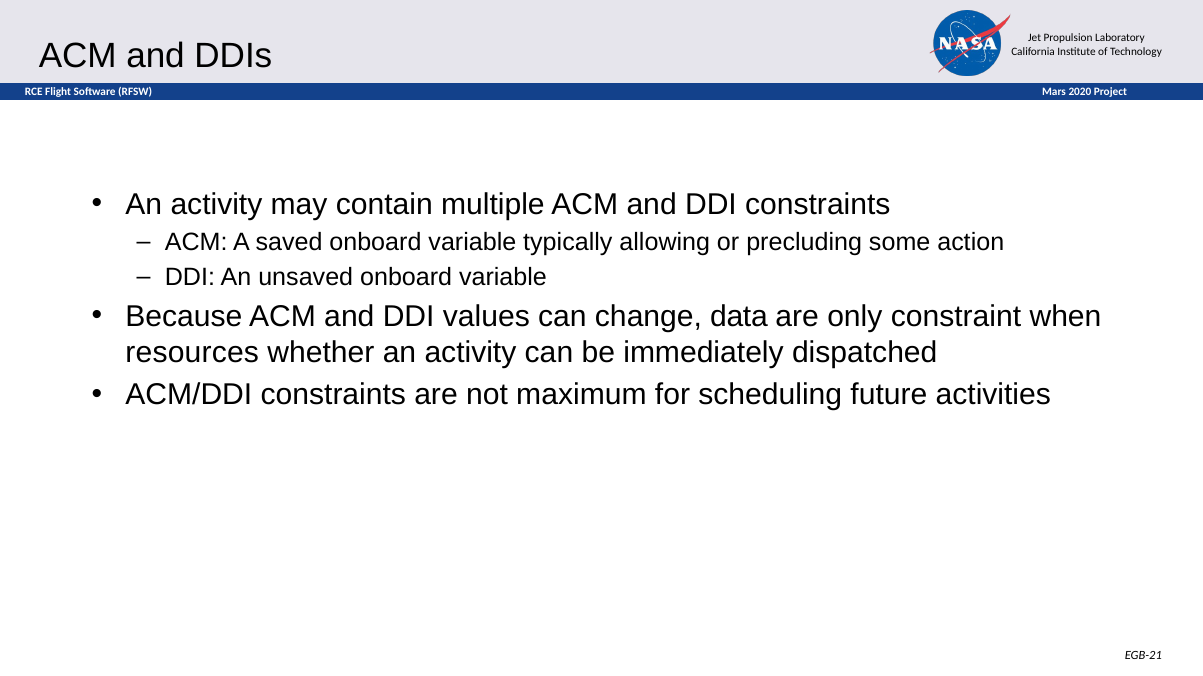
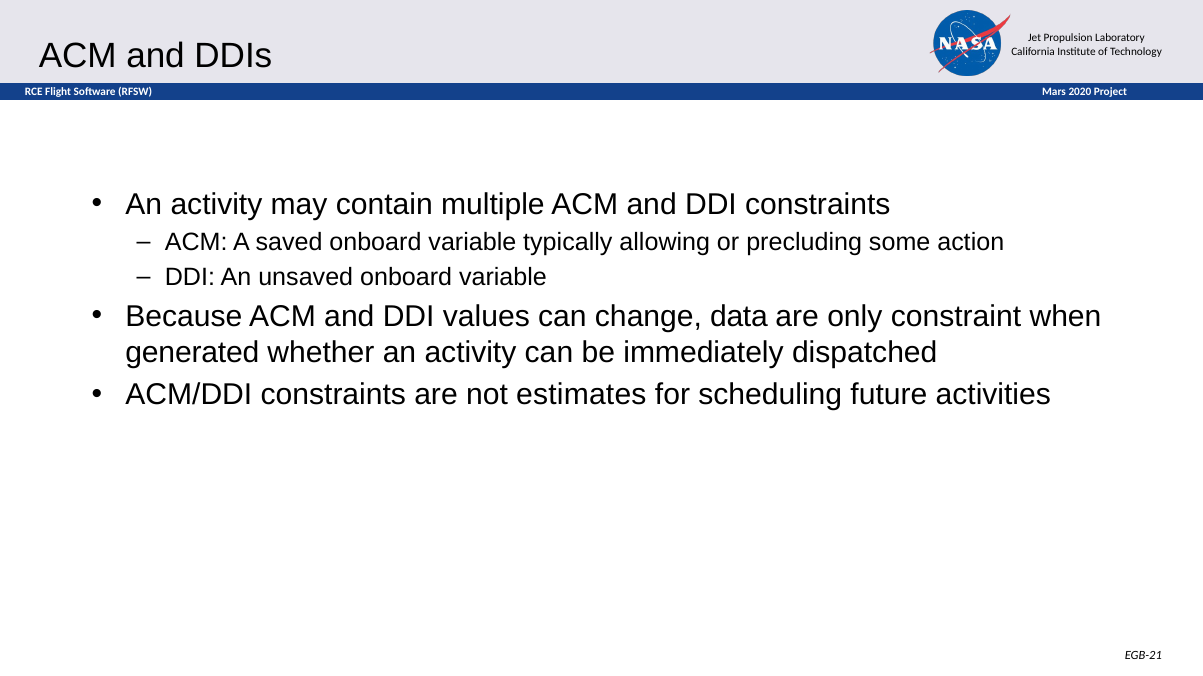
resources: resources -> generated
maximum: maximum -> estimates
